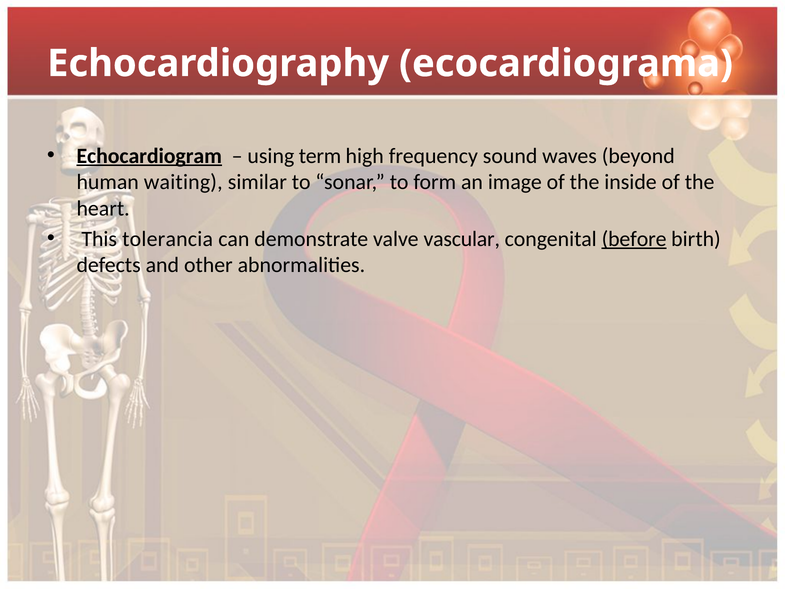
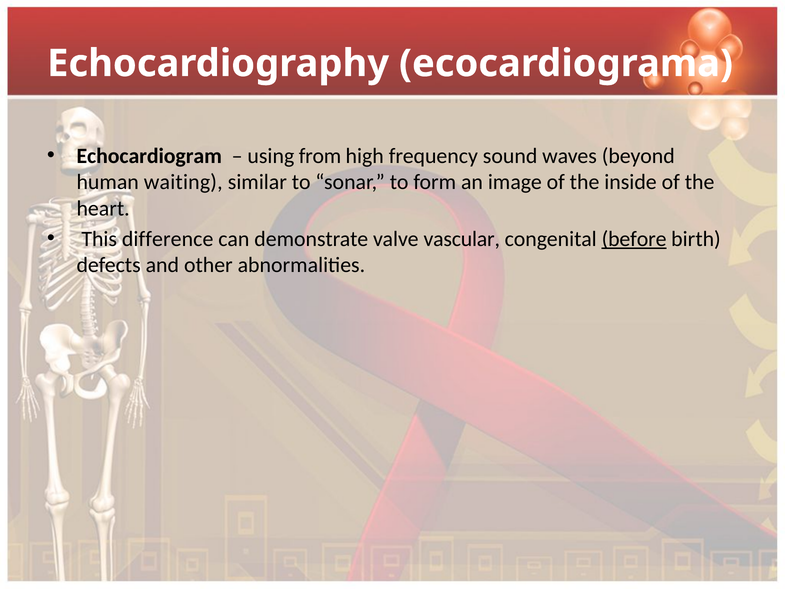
Echocardiogram underline: present -> none
term: term -> from
tolerancia: tolerancia -> difference
